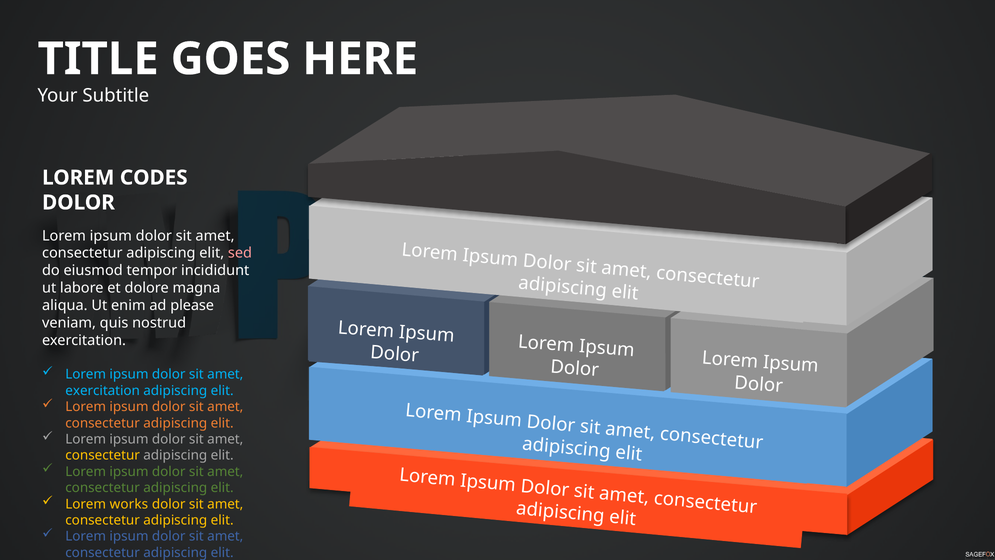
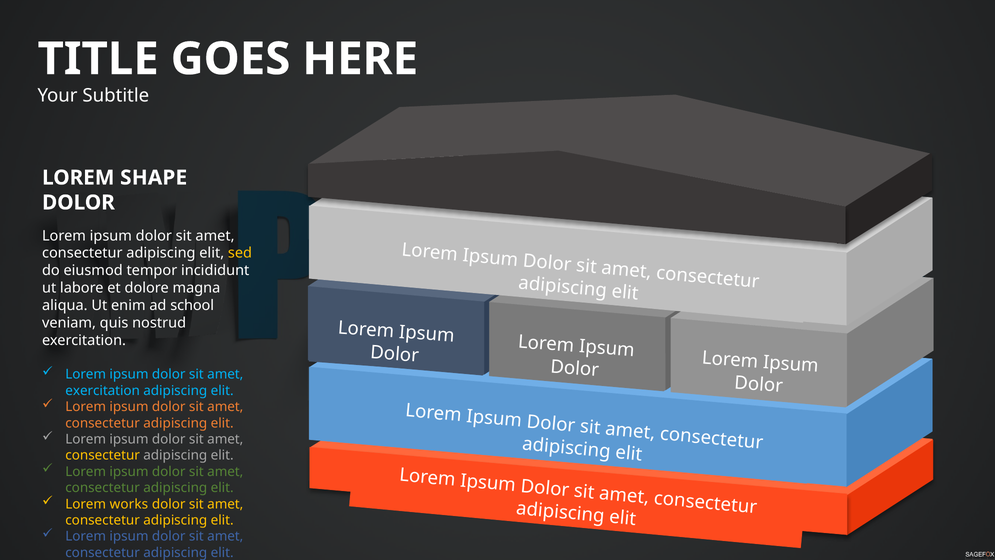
CODES: CODES -> SHAPE
sed colour: pink -> yellow
please: please -> school
